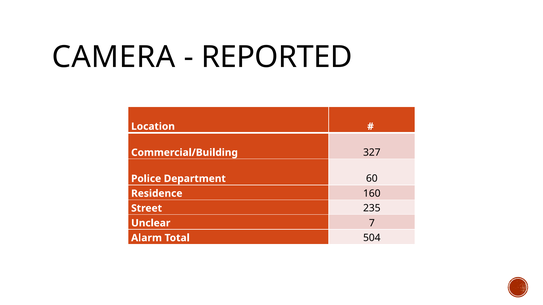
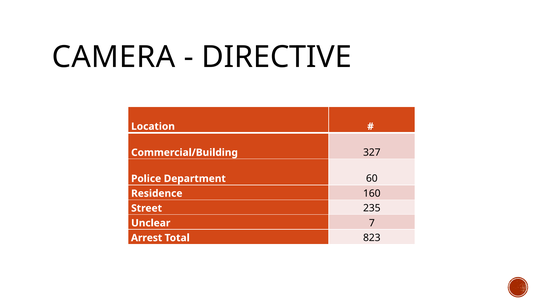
REPORTED: REPORTED -> DIRECTIVE
Alarm: Alarm -> Arrest
504: 504 -> 823
